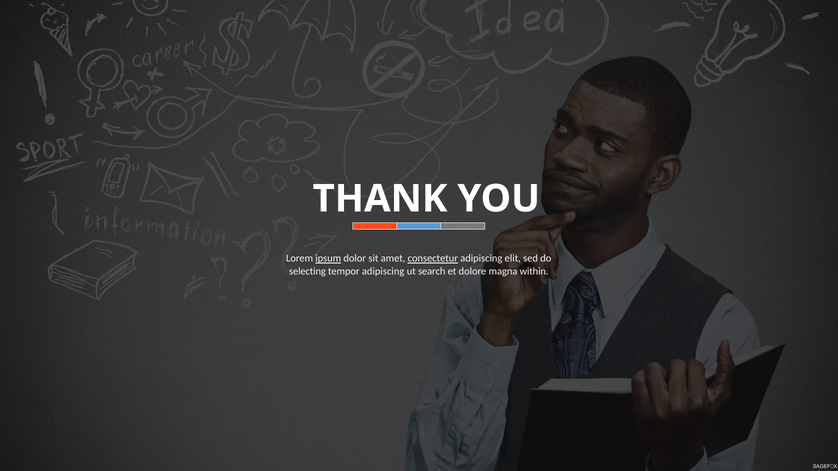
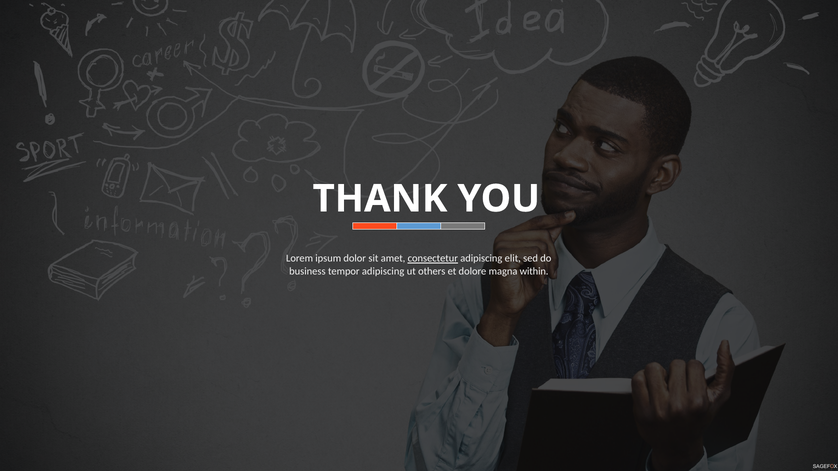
ipsum underline: present -> none
selecting: selecting -> business
search: search -> others
